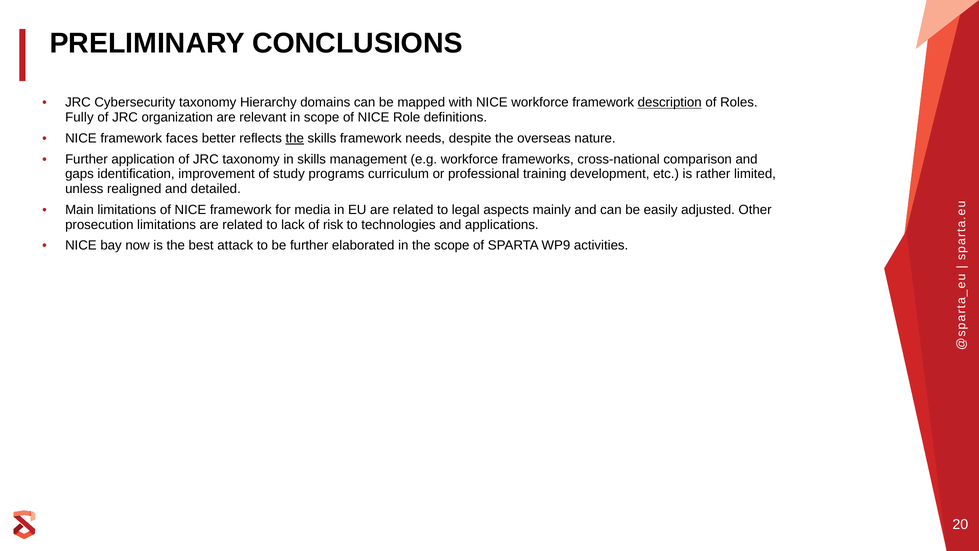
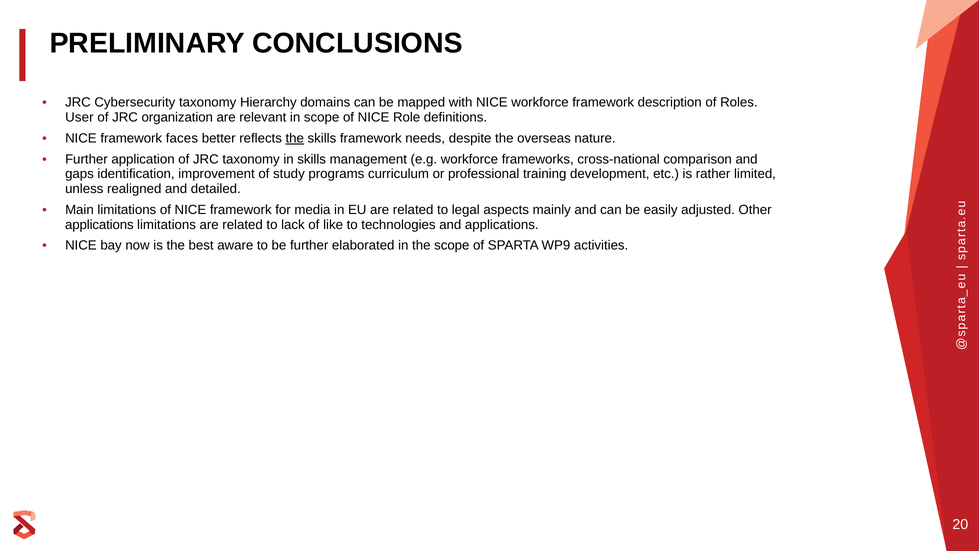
description underline: present -> none
Fully: Fully -> User
prosecution at (99, 225): prosecution -> applications
risk: risk -> like
attack: attack -> aware
